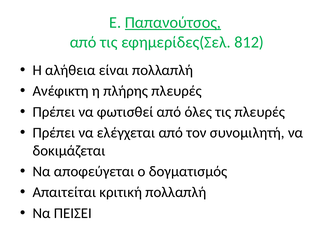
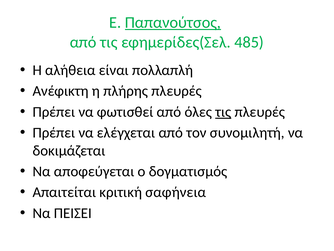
812: 812 -> 485
τις at (223, 112) underline: none -> present
κριτική πολλαπλή: πολλαπλή -> σαφήνεια
